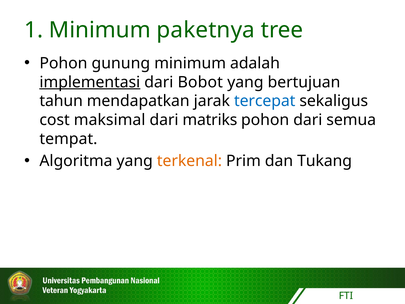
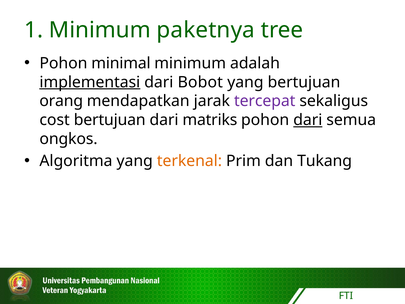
gunung: gunung -> minimal
tahun: tahun -> orang
tercepat colour: blue -> purple
cost maksimal: maksimal -> bertujuan
dari at (308, 120) underline: none -> present
tempat: tempat -> ongkos
